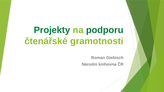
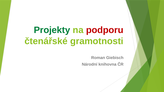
podporu colour: green -> red
